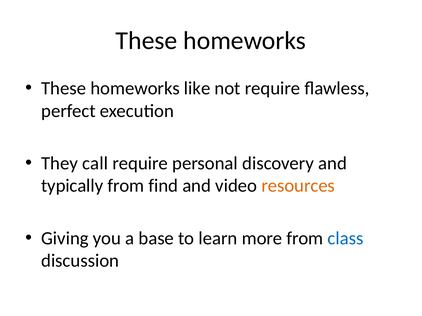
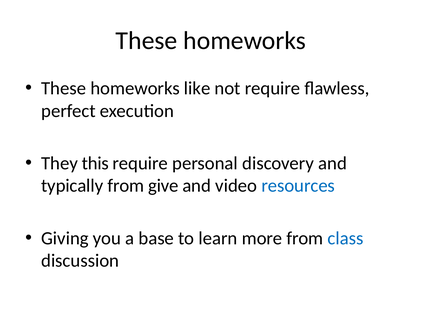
call: call -> this
find: find -> give
resources colour: orange -> blue
